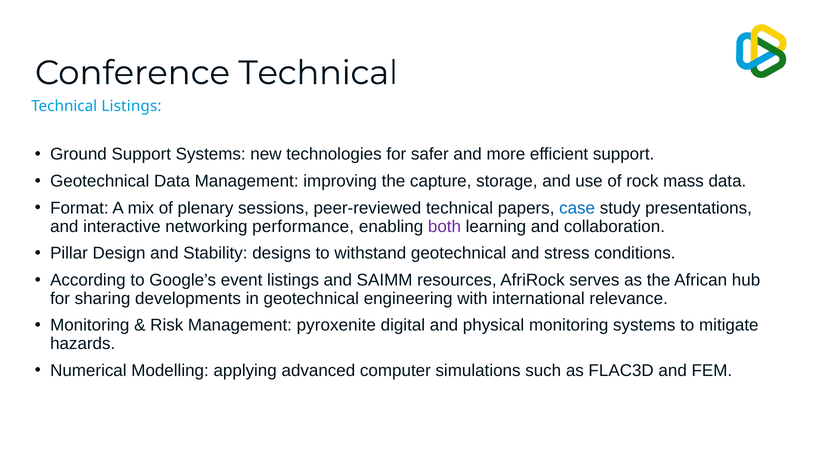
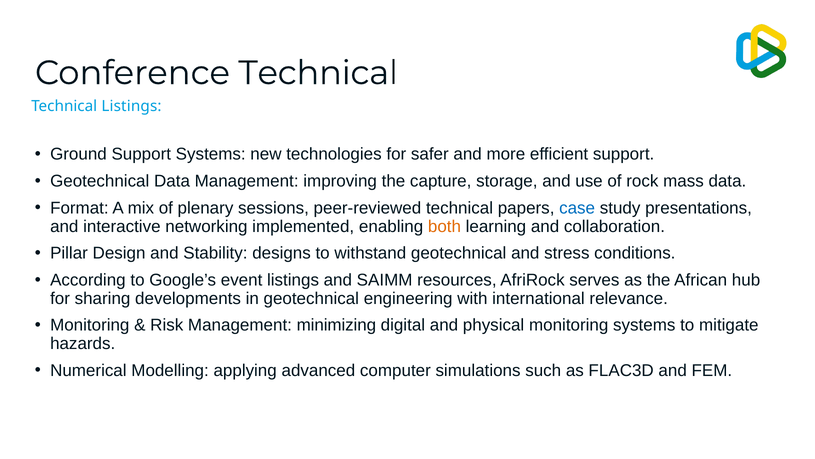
performance: performance -> implemented
both colour: purple -> orange
pyroxenite: pyroxenite -> minimizing
